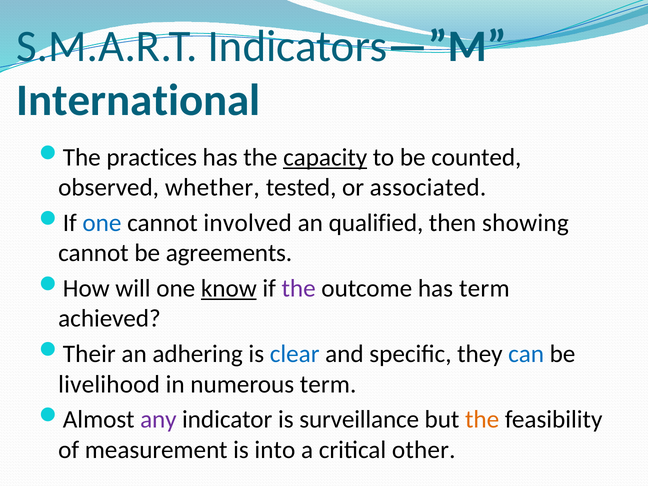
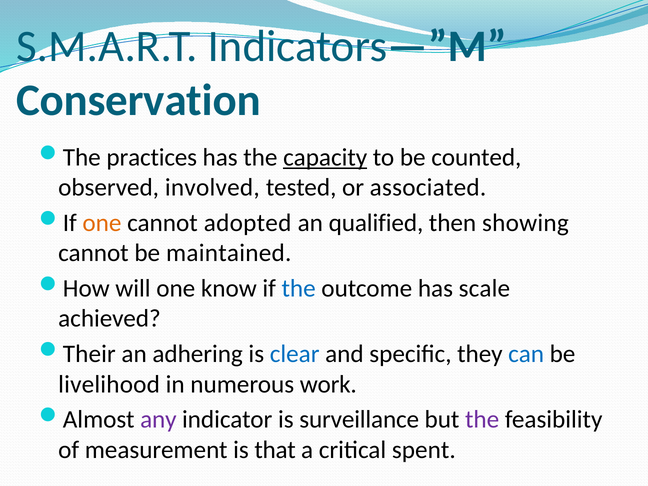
International: International -> Conservation
whether: whether -> involved
one at (102, 223) colour: blue -> orange
involved: involved -> adopted
agreements: agreements -> maintained
know underline: present -> none
the at (299, 288) colour: purple -> blue
has term: term -> scale
numerous term: term -> work
the at (482, 420) colour: orange -> purple
into: into -> that
other: other -> spent
